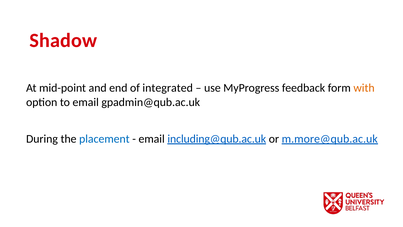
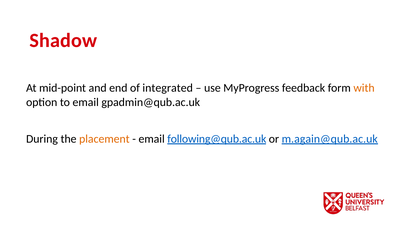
placement colour: blue -> orange
including@qub.ac.uk: including@qub.ac.uk -> following@qub.ac.uk
m.more@qub.ac.uk: m.more@qub.ac.uk -> m.again@qub.ac.uk
